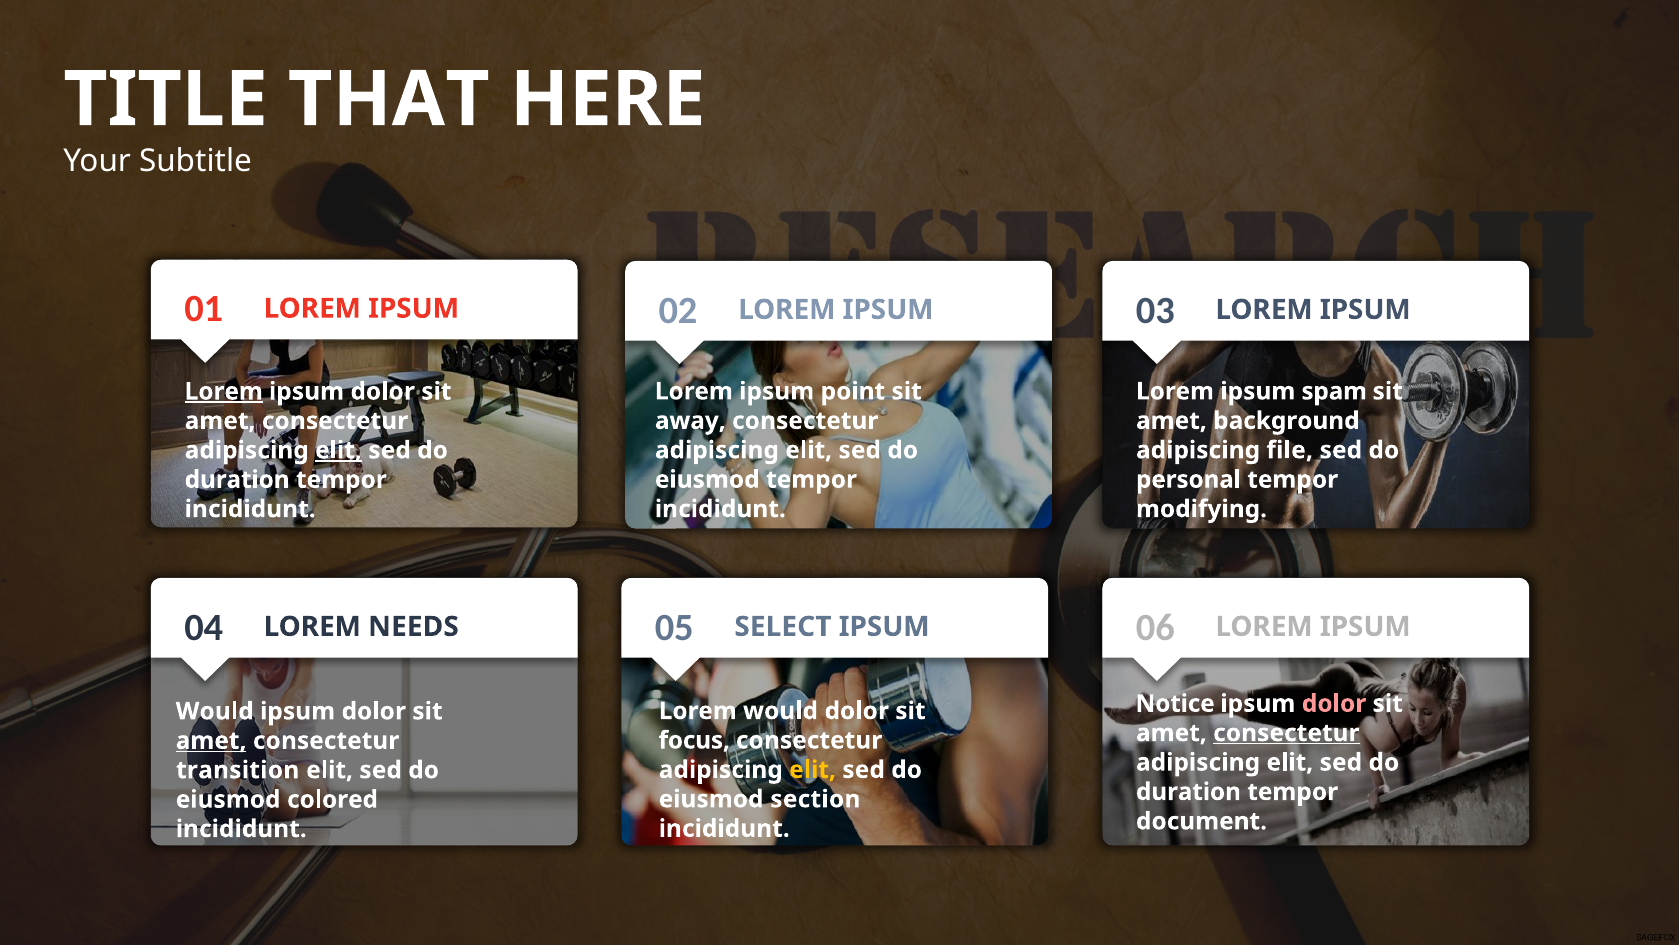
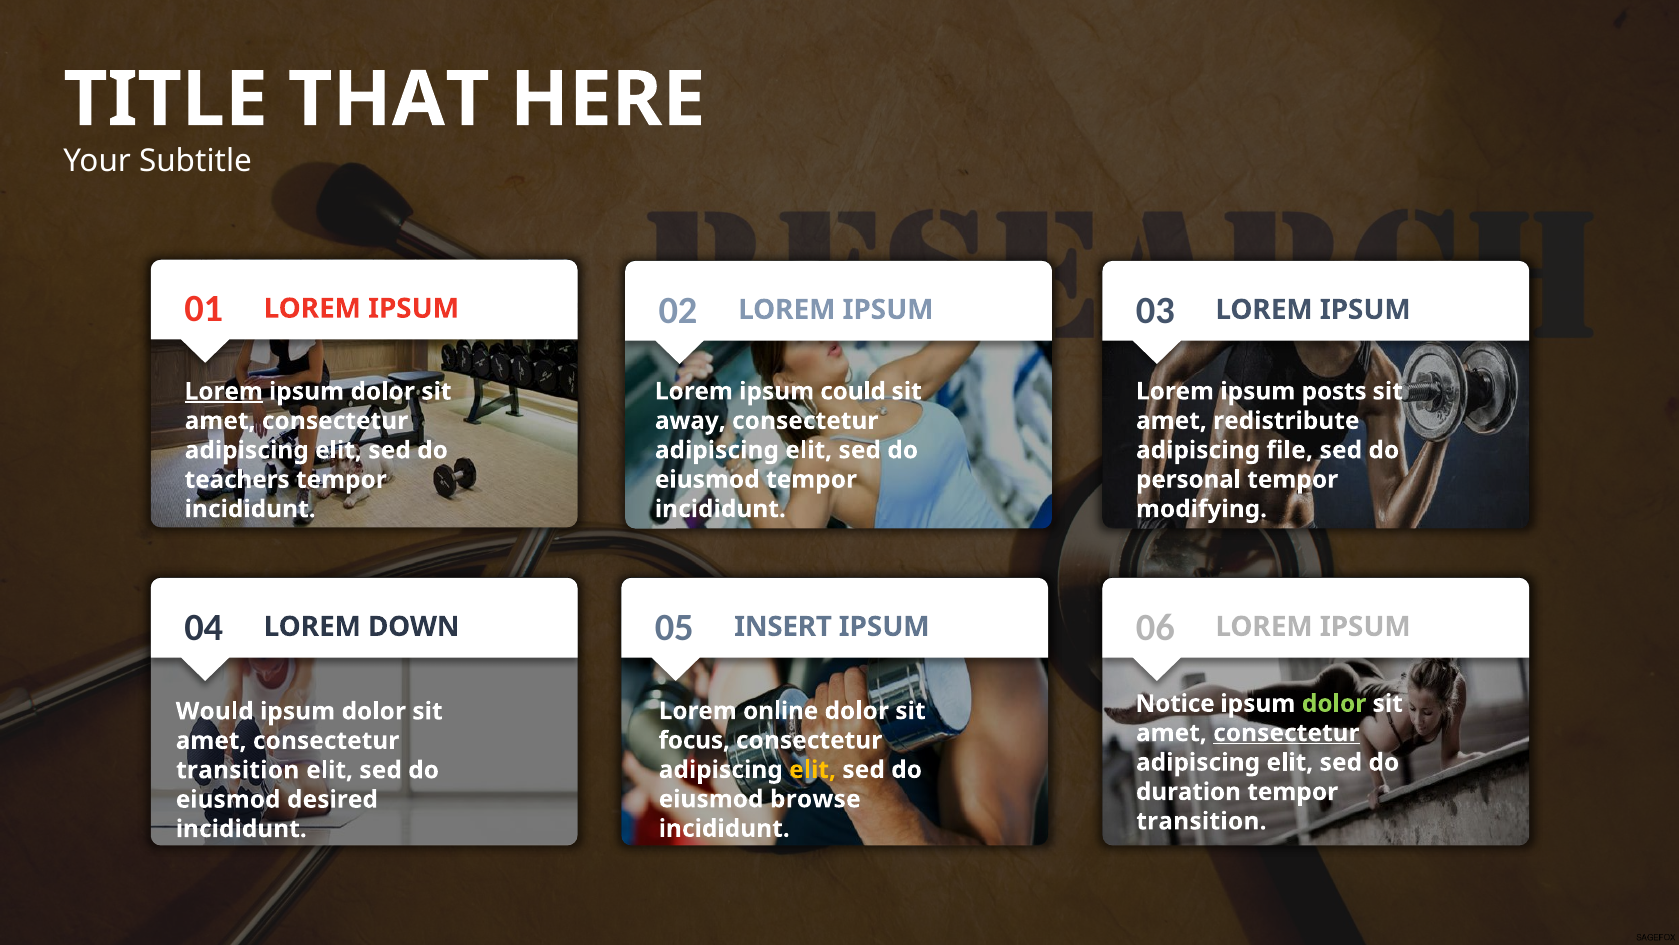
point: point -> could
spam: spam -> posts
background: background -> redistribute
elit at (338, 450) underline: present -> none
duration at (237, 479): duration -> teachers
NEEDS: NEEDS -> DOWN
SELECT: SELECT -> INSERT
dolor at (1334, 703) colour: pink -> light green
Lorem would: would -> online
amet at (211, 740) underline: present -> none
section: section -> browse
colored: colored -> desired
document at (1202, 821): document -> transition
